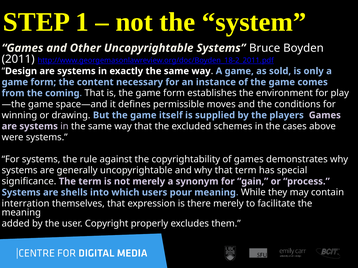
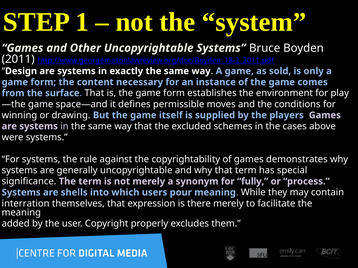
coming: coming -> surface
gain: gain -> fully
